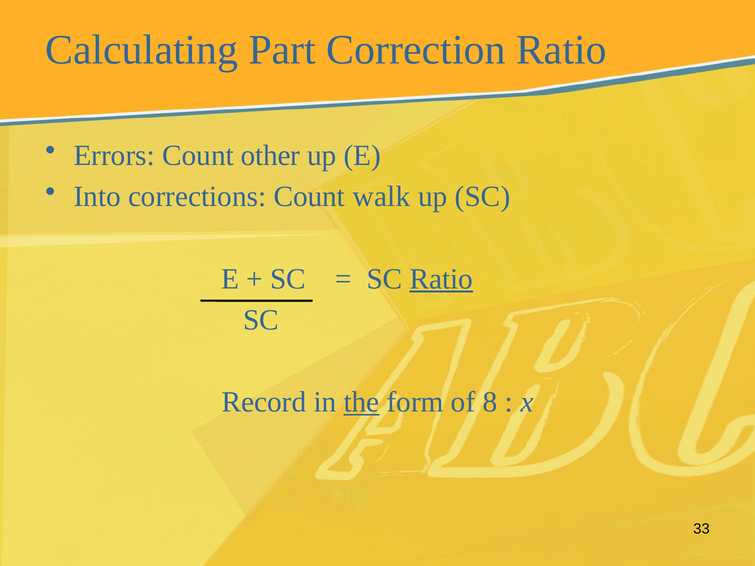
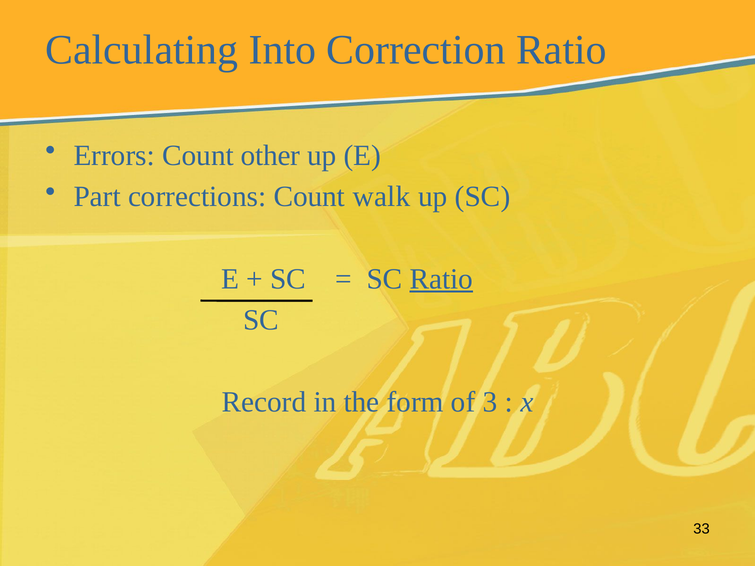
Part: Part -> Into
Into: Into -> Part
the underline: present -> none
8: 8 -> 3
